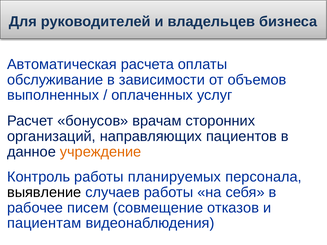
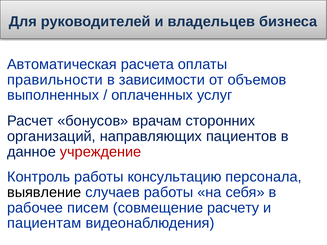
обслуживание: обслуживание -> правильности
учреждение colour: orange -> red
планируемых: планируемых -> консультацию
отказов: отказов -> расчету
